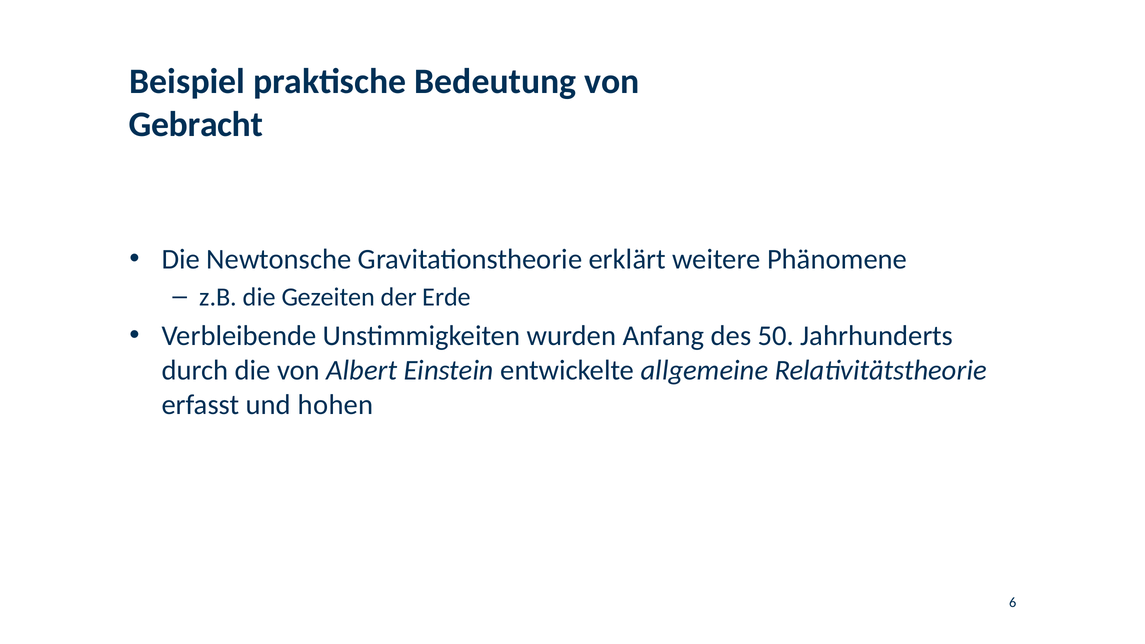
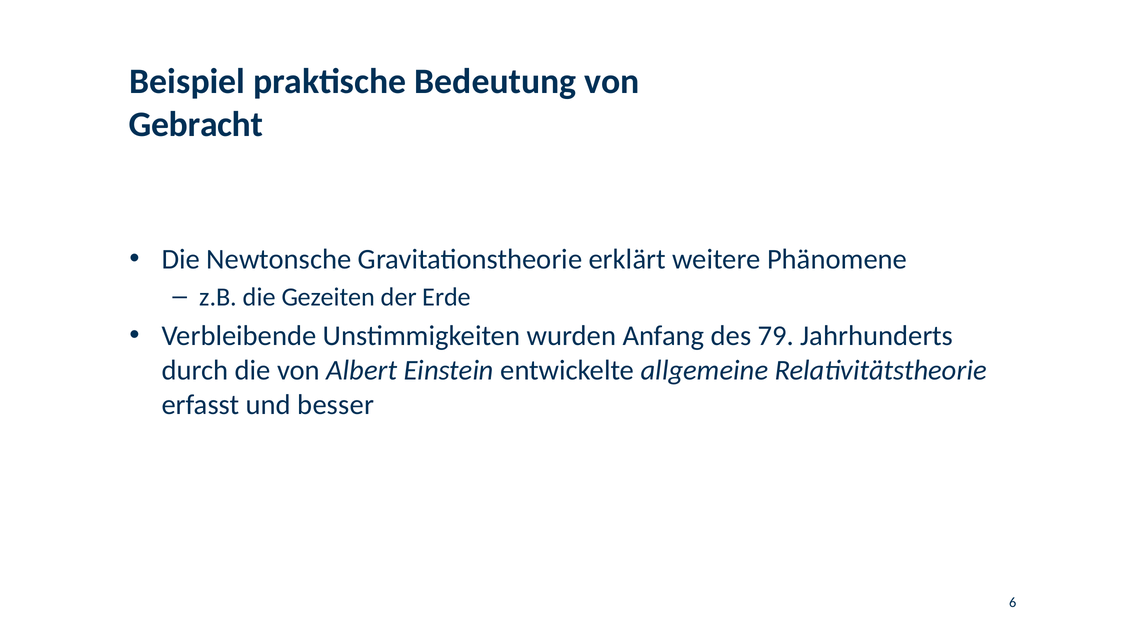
50: 50 -> 79
hohen: hohen -> besser
